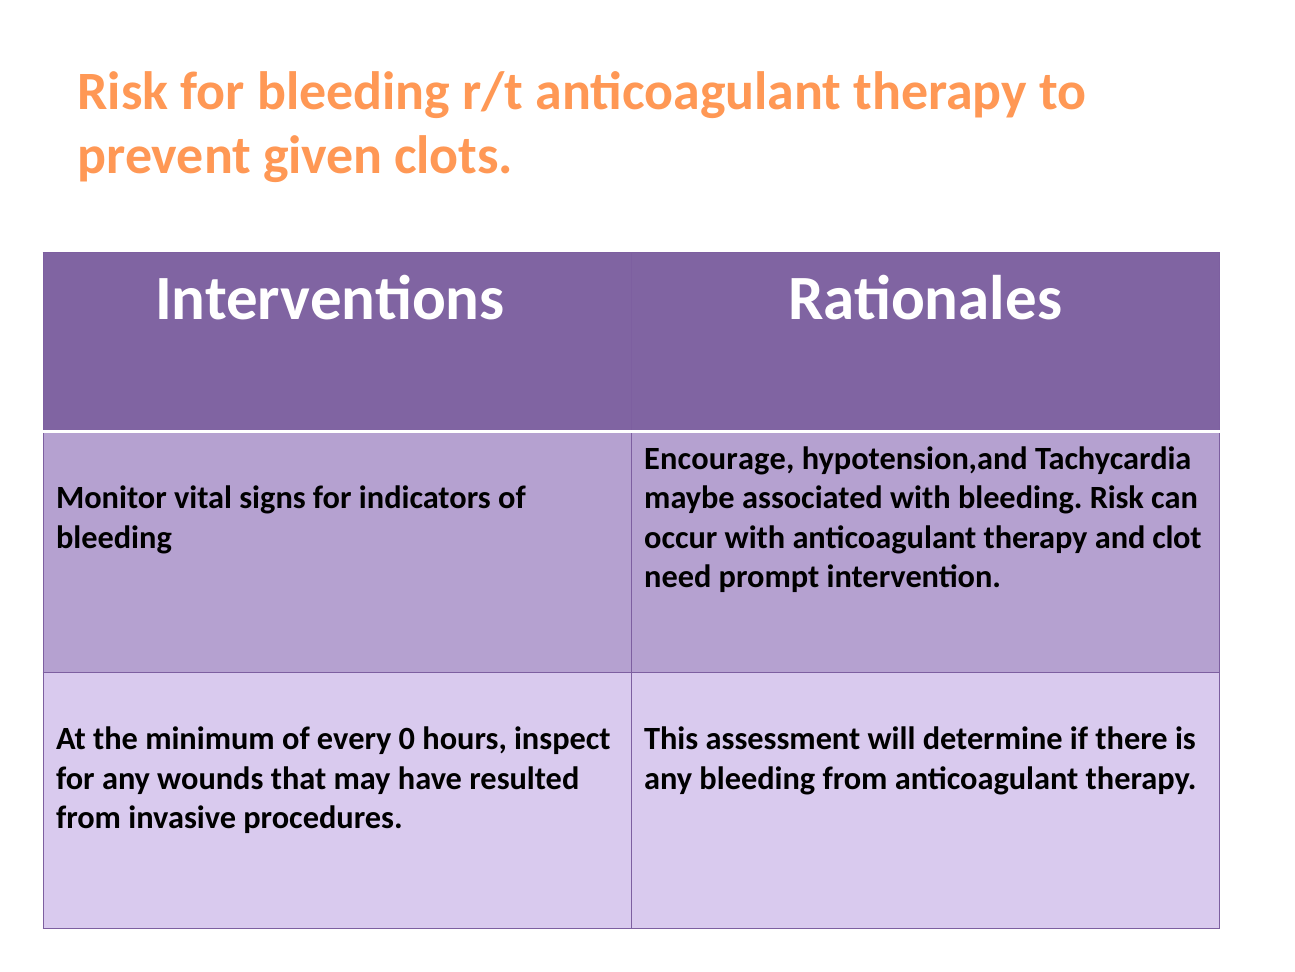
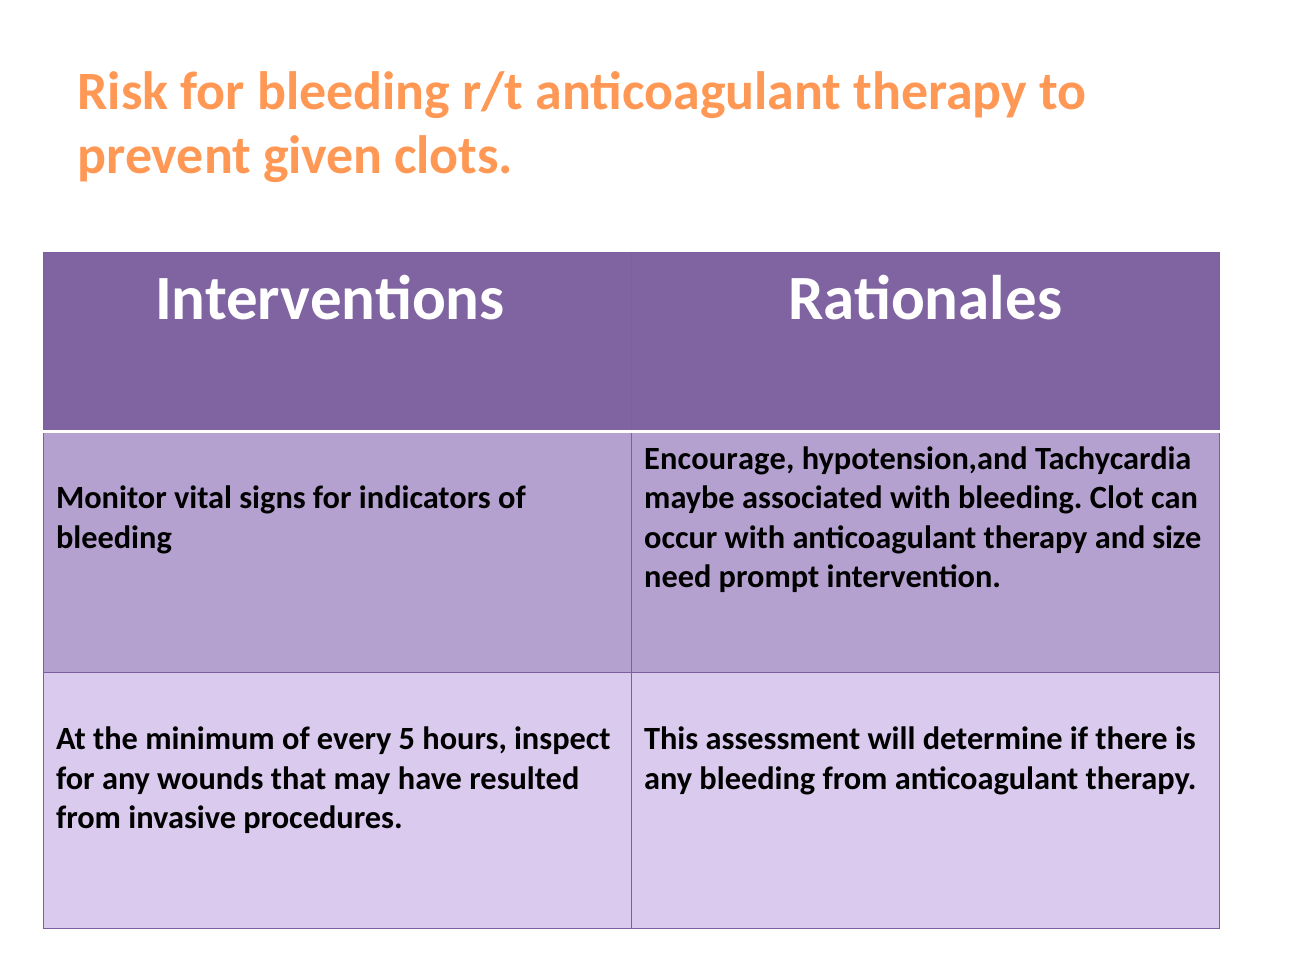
bleeding Risk: Risk -> Clot
clot: clot -> size
0: 0 -> 5
